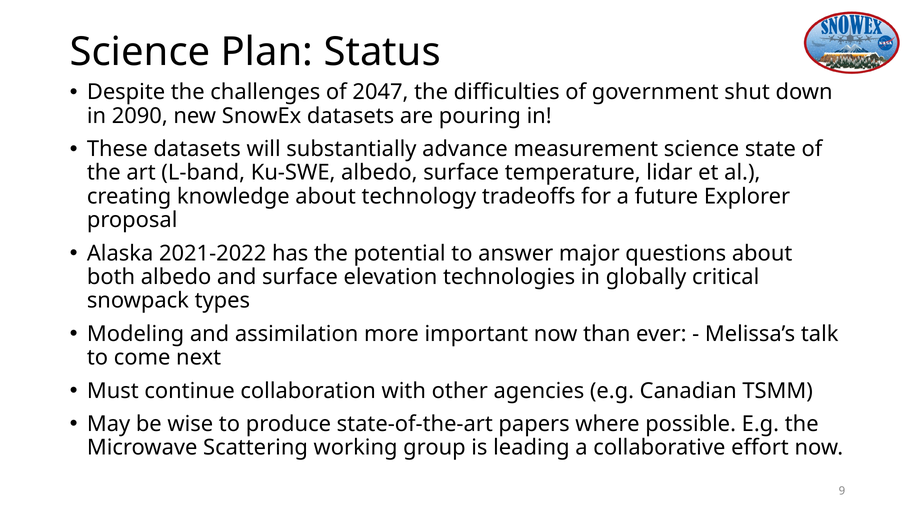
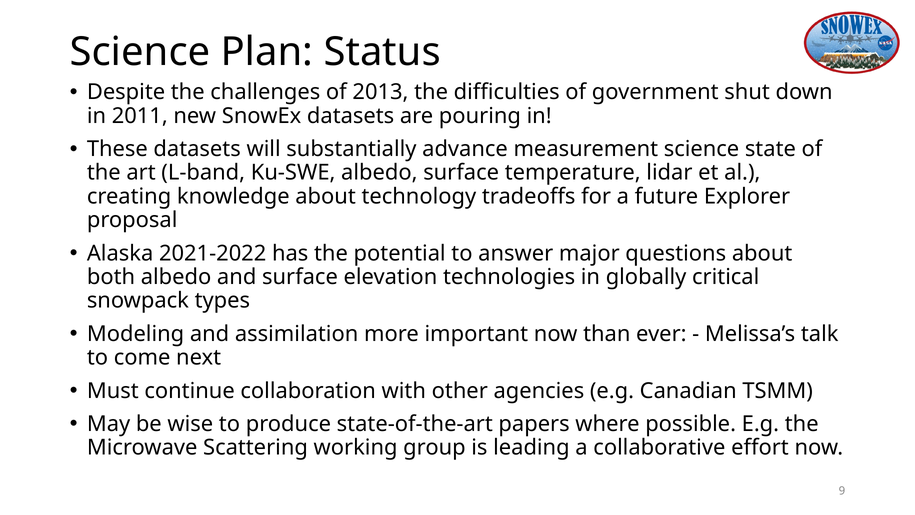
2047: 2047 -> 2013
2090: 2090 -> 2011
